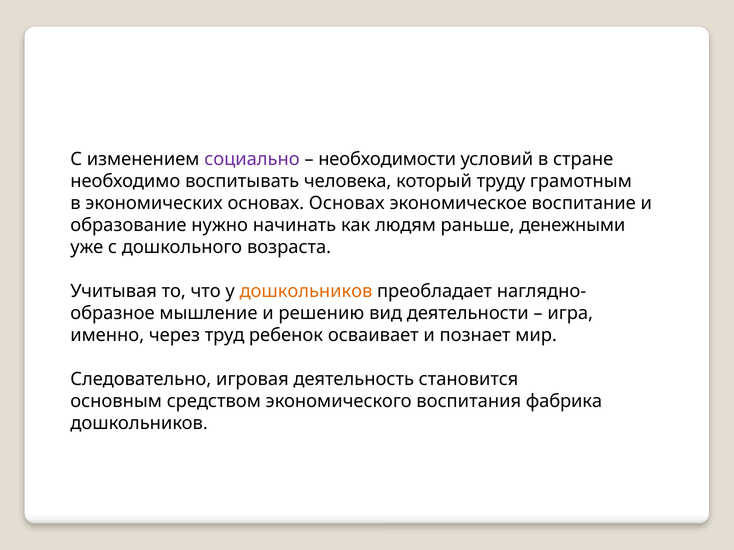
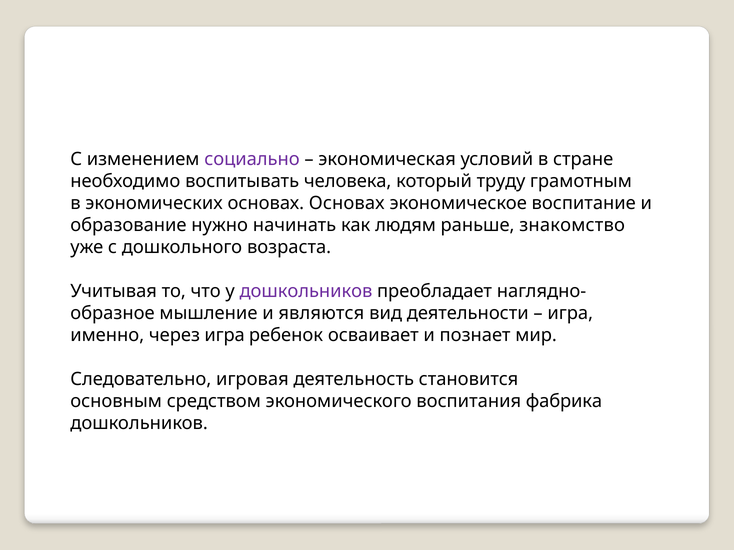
необходимости: необходимости -> экономическая
денежными: денежными -> знакомство
дошкольников at (306, 291) colour: orange -> purple
решению: решению -> являются
через труд: труд -> игра
